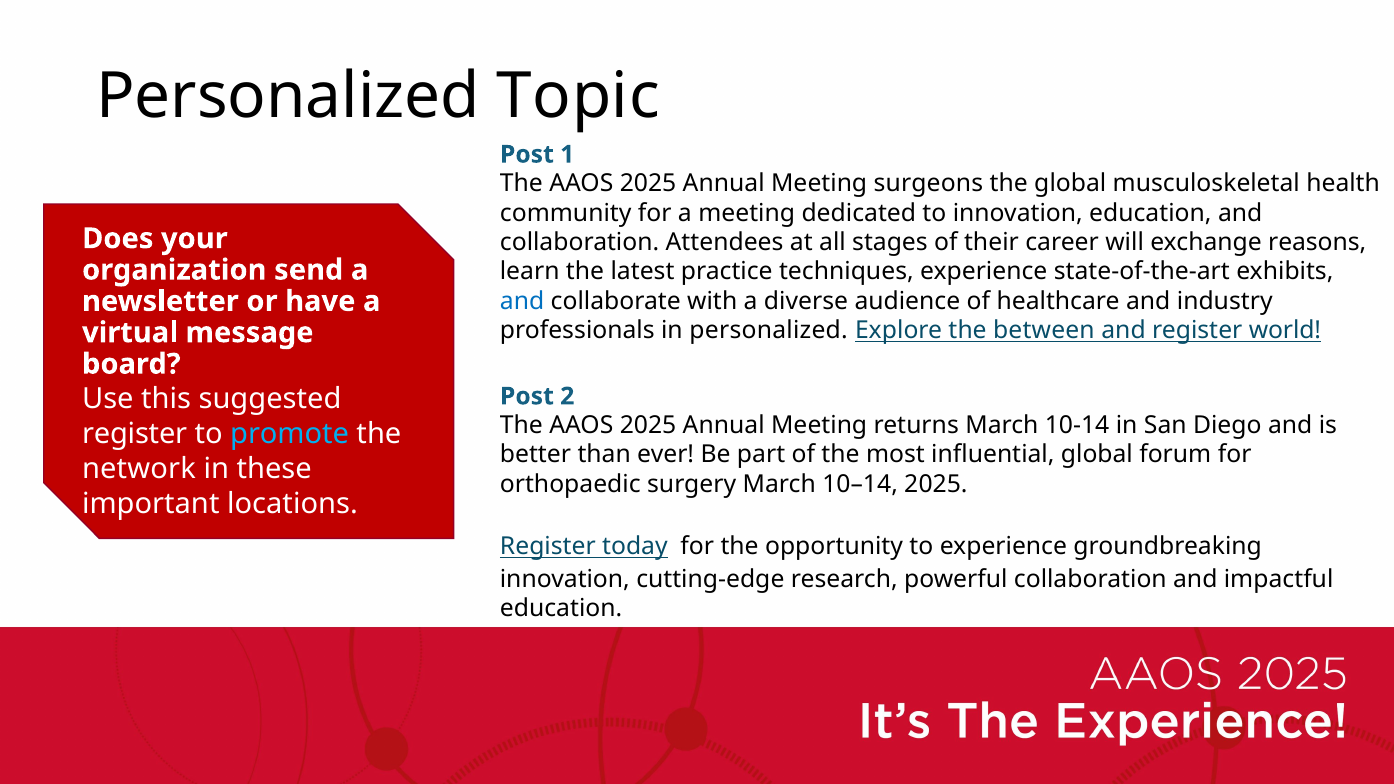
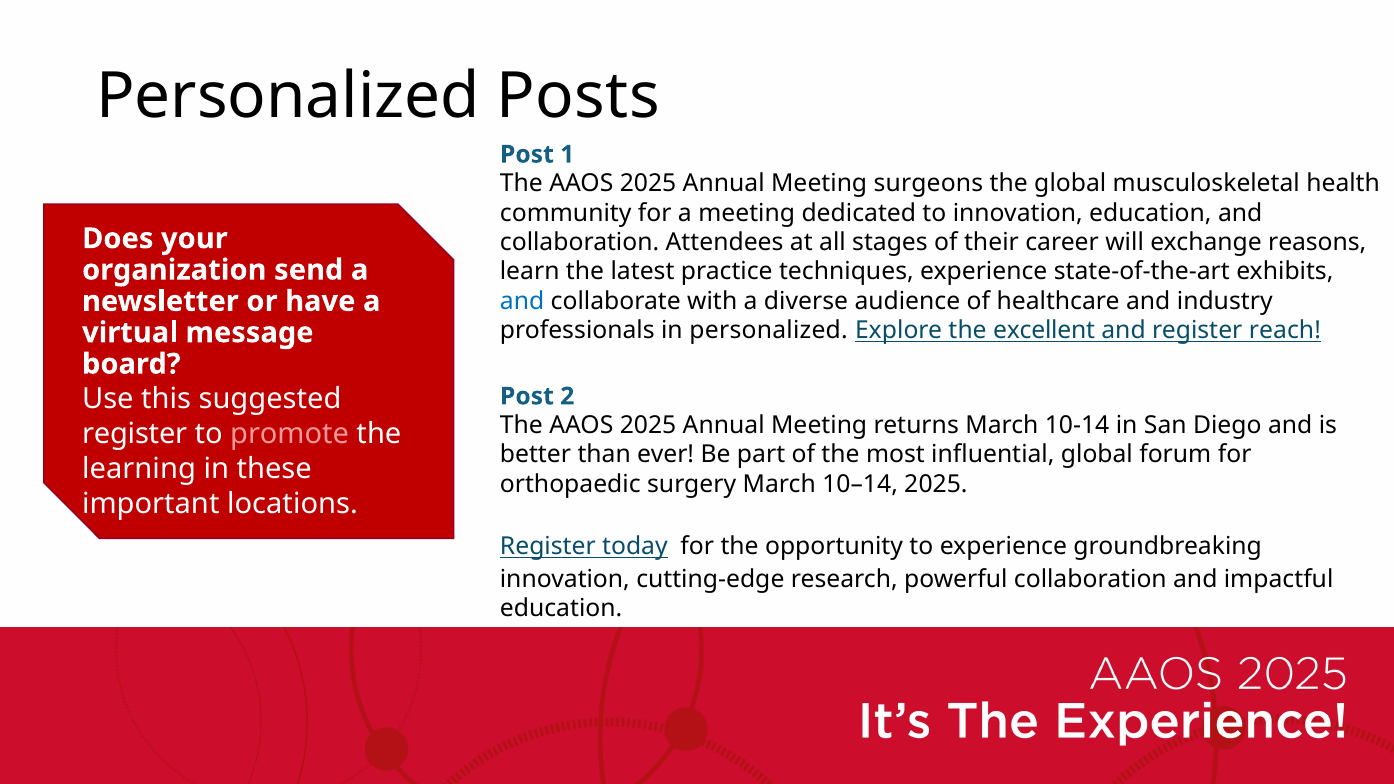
Topic: Topic -> Posts
between: between -> excellent
world: world -> reach
promote colour: light blue -> pink
network: network -> learning
